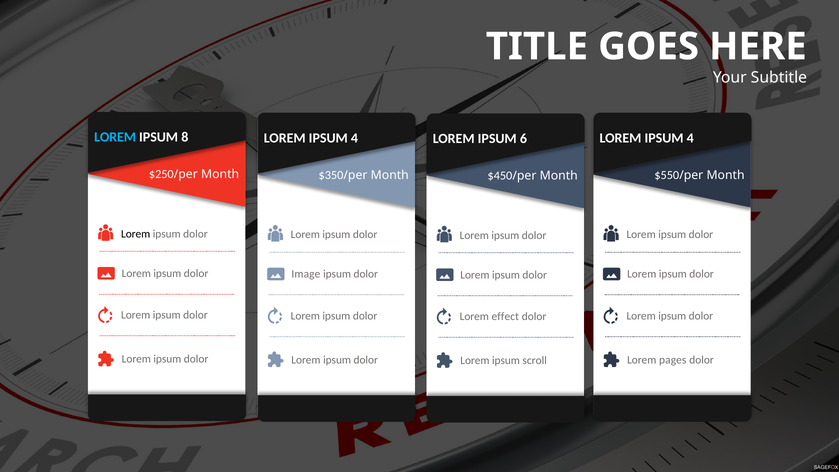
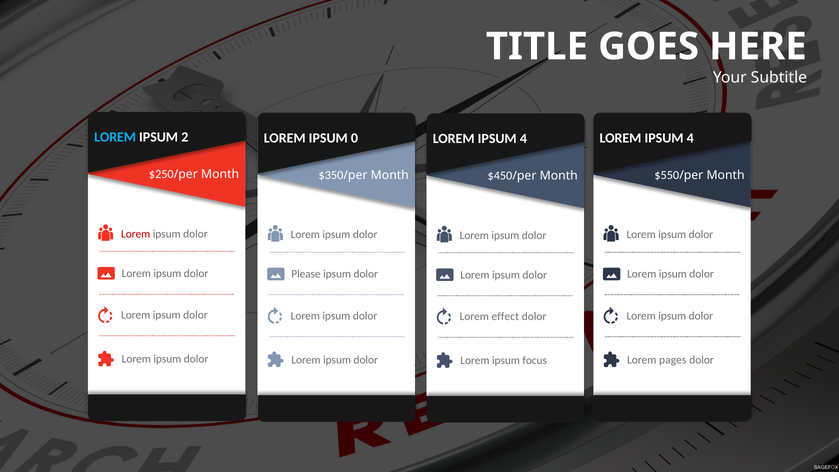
8: 8 -> 2
4 at (354, 138): 4 -> 0
6 at (523, 139): 6 -> 4
Lorem at (136, 234) colour: black -> red
Image: Image -> Please
scroll: scroll -> focus
